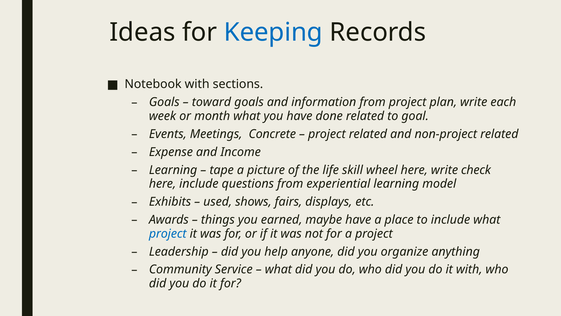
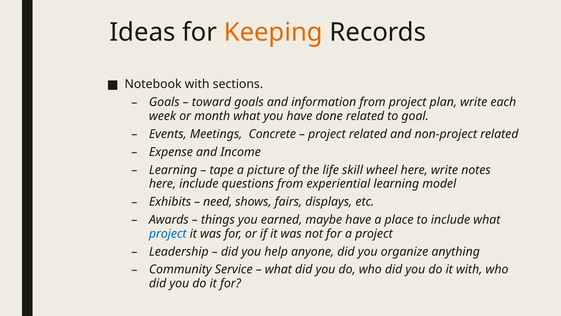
Keeping colour: blue -> orange
check: check -> notes
used: used -> need
